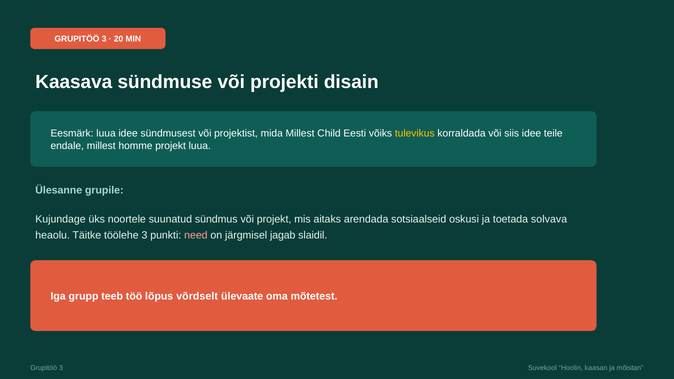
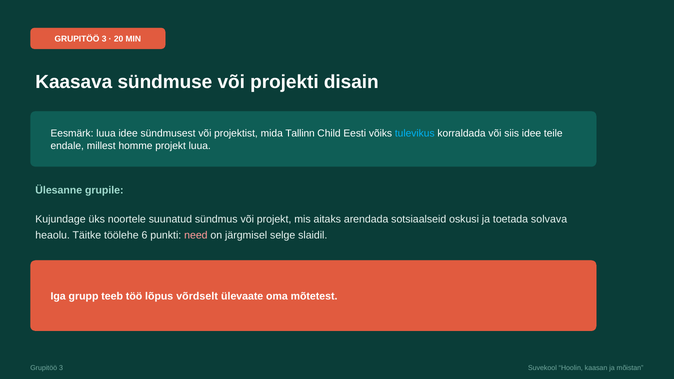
mida Millest: Millest -> Tallinn
tulevikus colour: yellow -> light blue
töölehe 3: 3 -> 6
jagab: jagab -> selge
